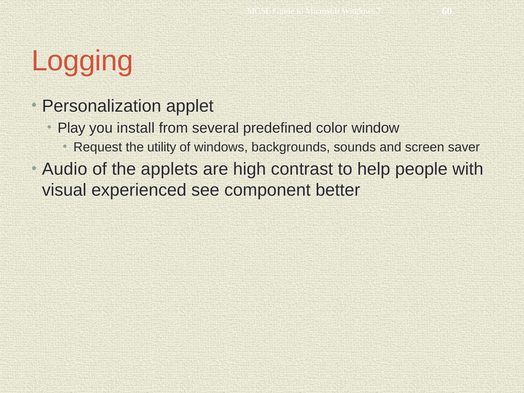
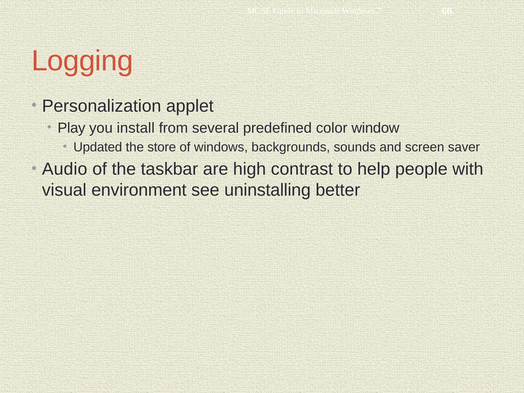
Request: Request -> Updated
utility: utility -> store
applets: applets -> taskbar
experienced: experienced -> environment
component: component -> uninstalling
